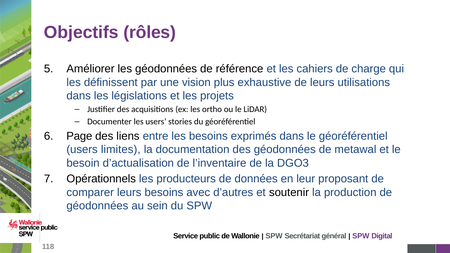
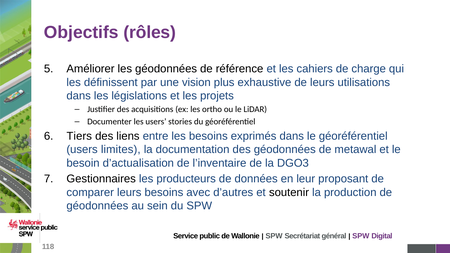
Page: Page -> Tiers
Opérationnels: Opérationnels -> Gestionnaires
